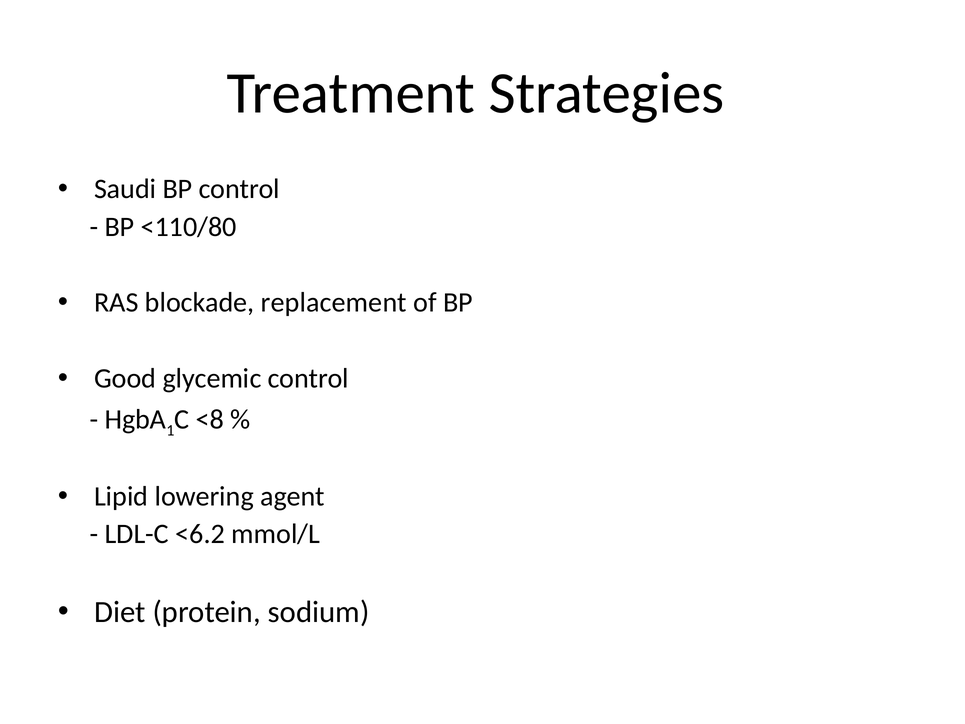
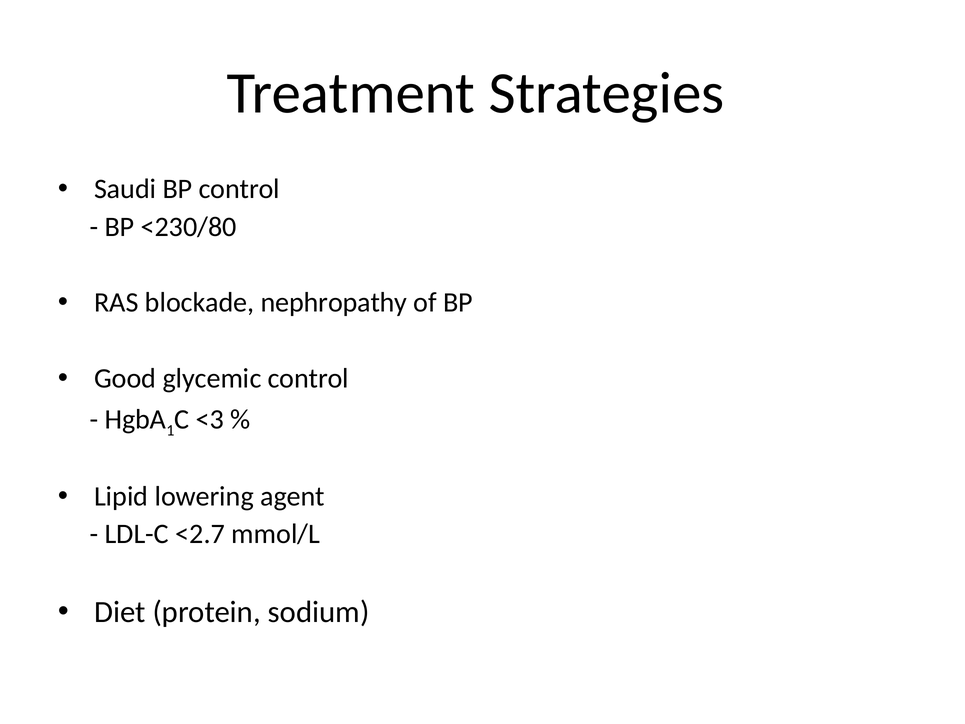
<110/80: <110/80 -> <230/80
replacement: replacement -> nephropathy
<8: <8 -> <3
<6.2: <6.2 -> <2.7
